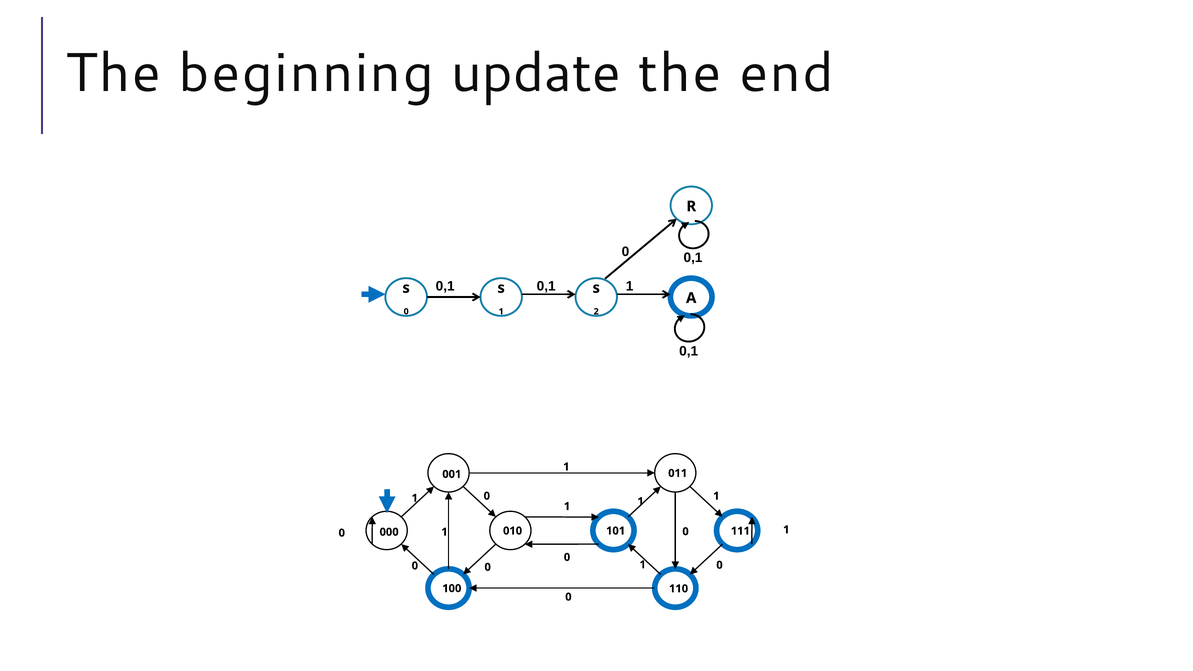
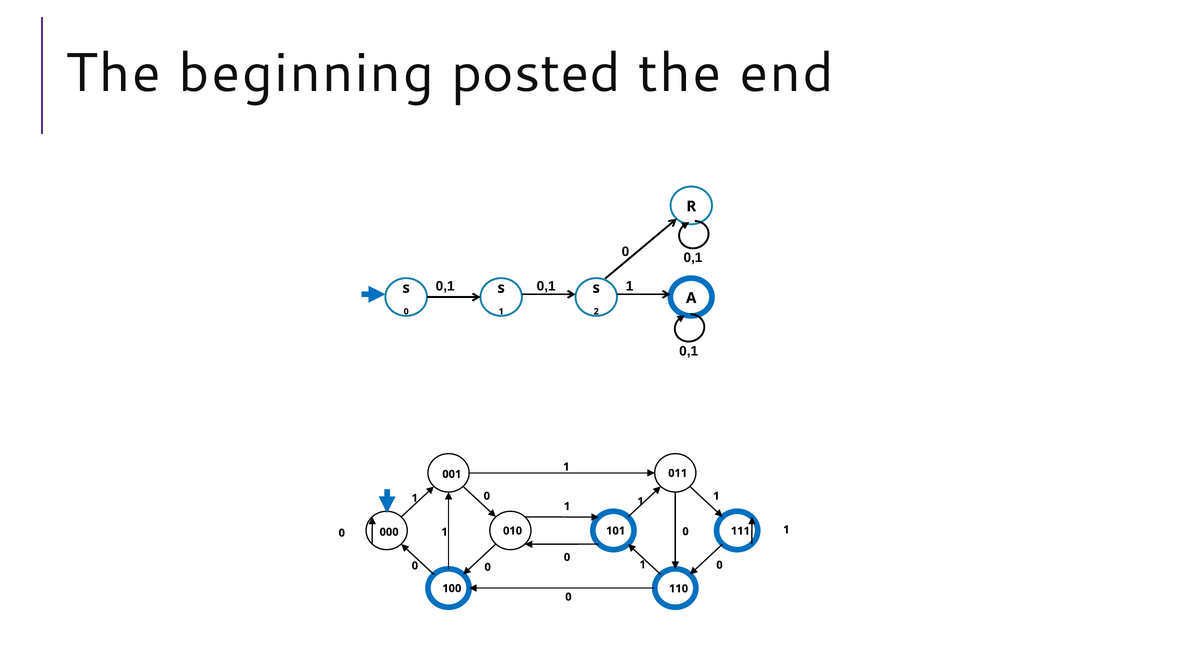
update: update -> posted
